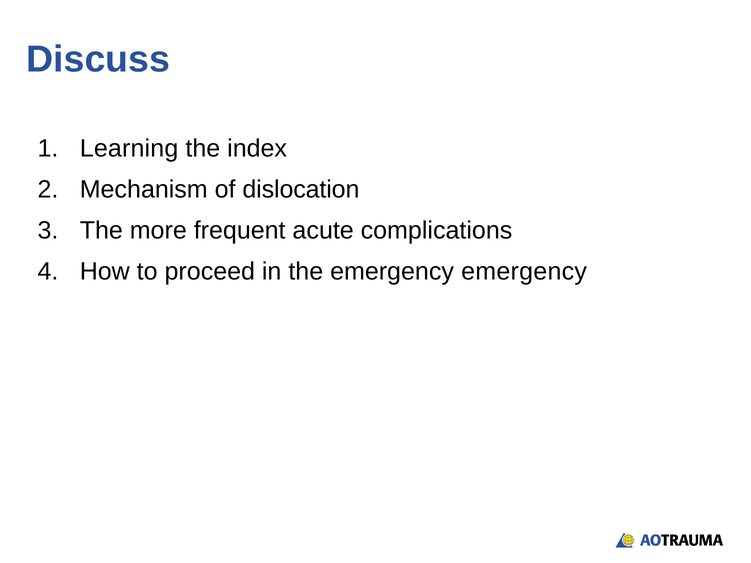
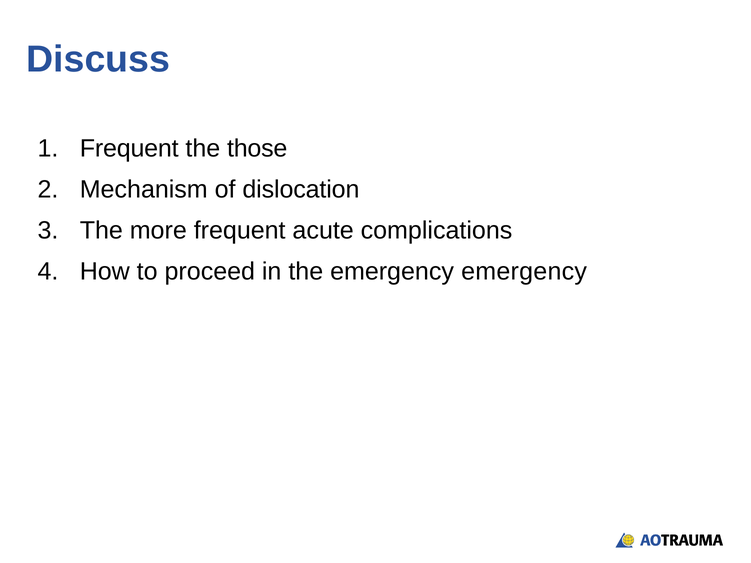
Learning at (129, 148): Learning -> Frequent
index: index -> those
